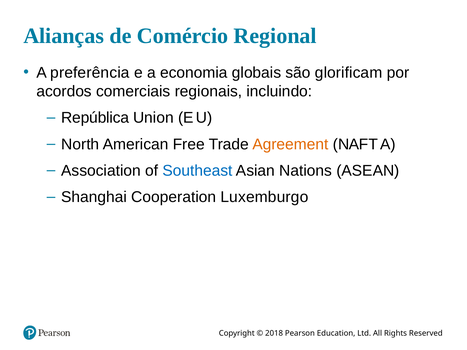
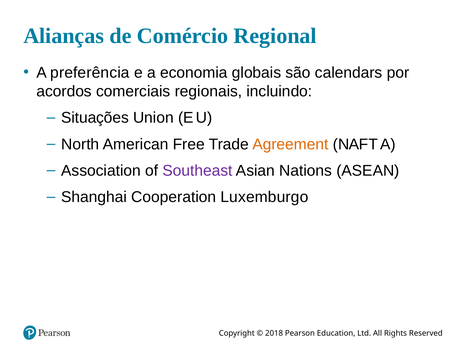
glorificam: glorificam -> calendars
República: República -> Situações
Southeast colour: blue -> purple
